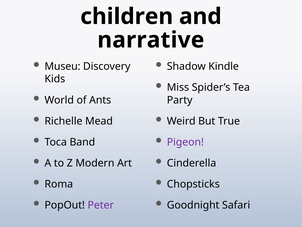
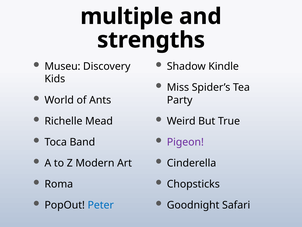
children: children -> multiple
narrative: narrative -> strengths
Peter colour: purple -> blue
